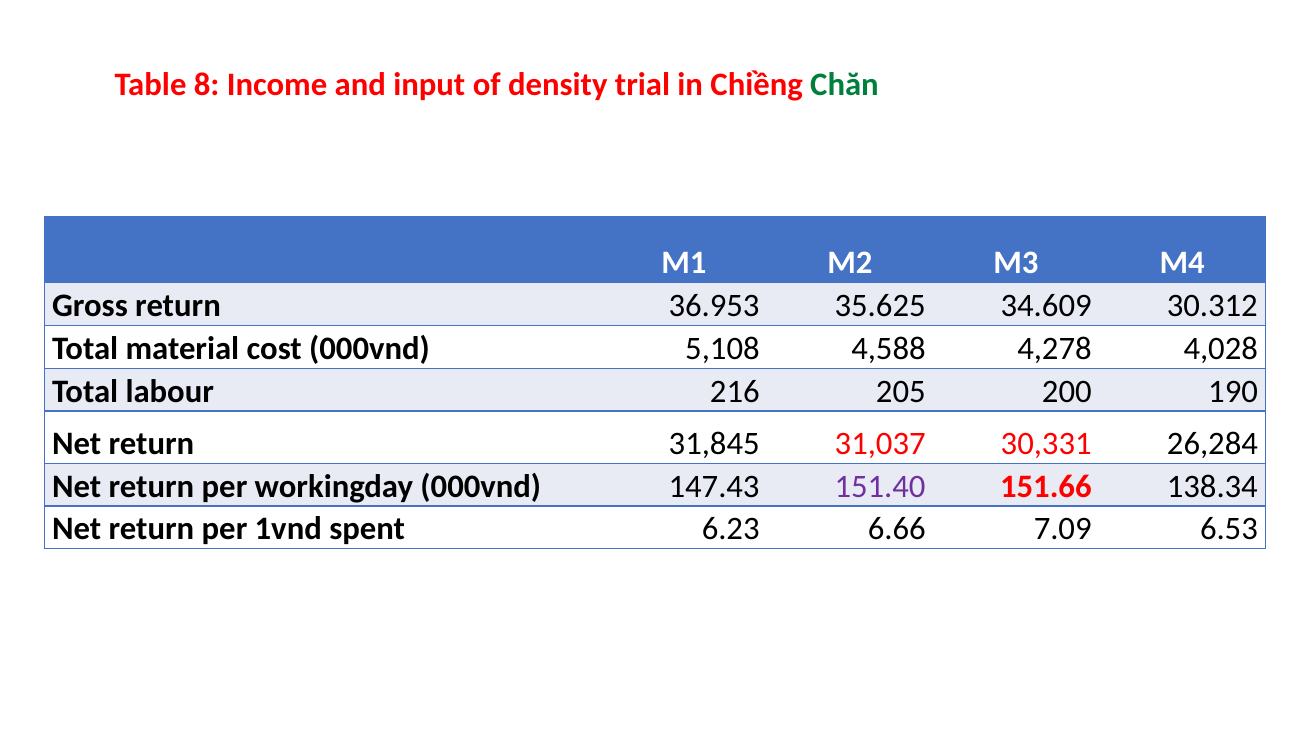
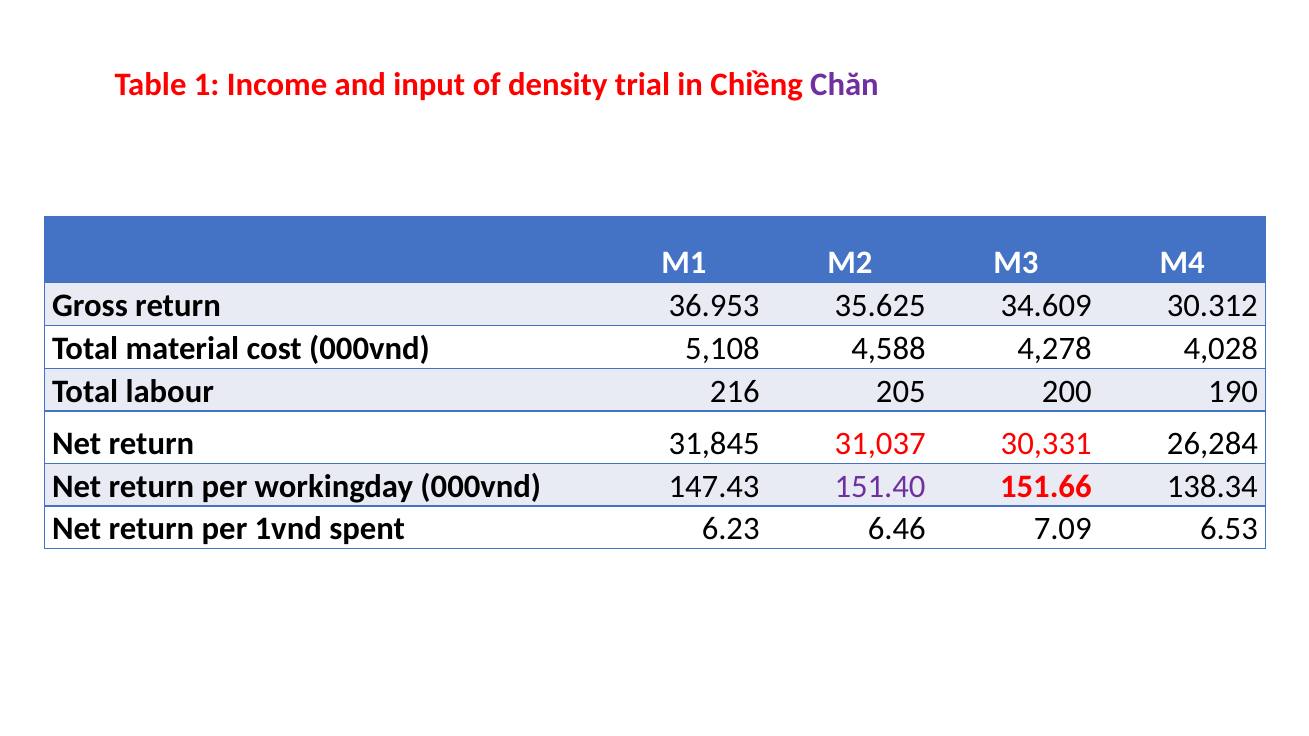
8: 8 -> 1
Chăn colour: green -> purple
6.66: 6.66 -> 6.46
